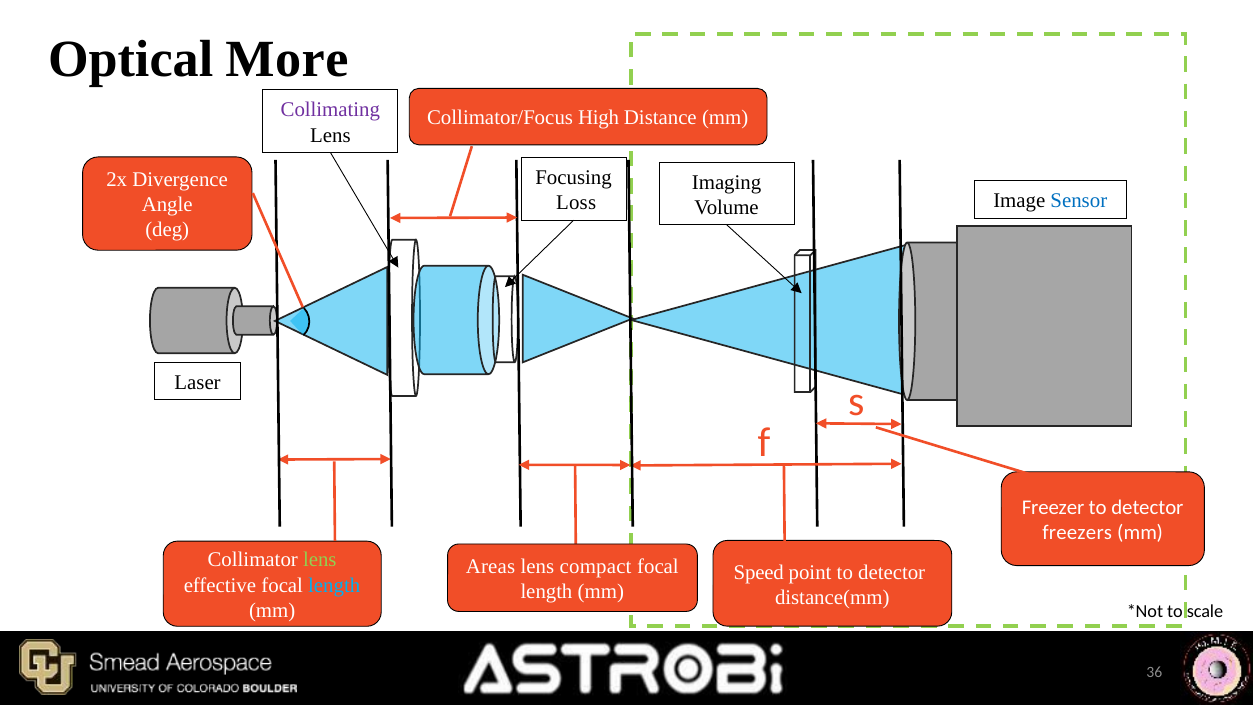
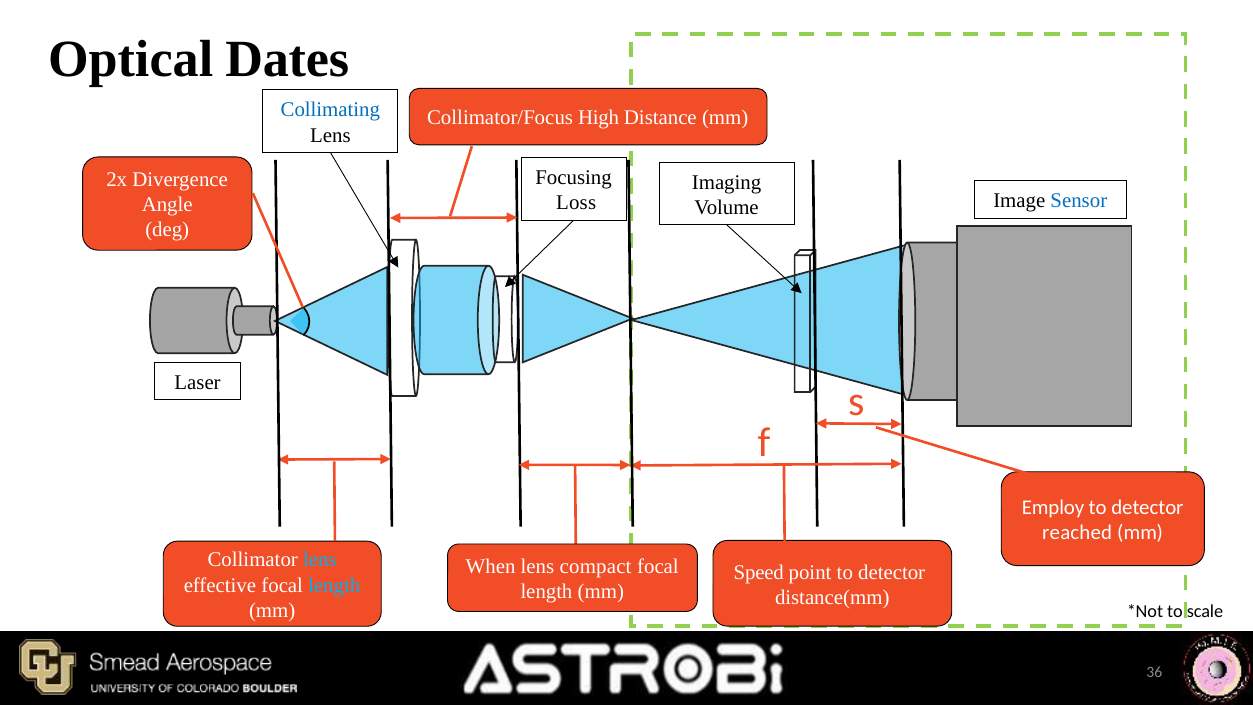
More: More -> Dates
Collimating colour: purple -> blue
Freezer: Freezer -> Employ
freezers: freezers -> reached
lens at (320, 560) colour: light green -> light blue
Areas: Areas -> When
